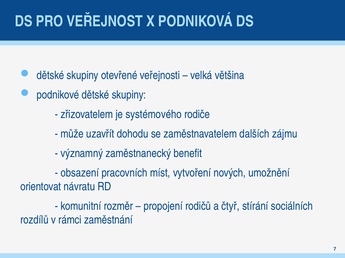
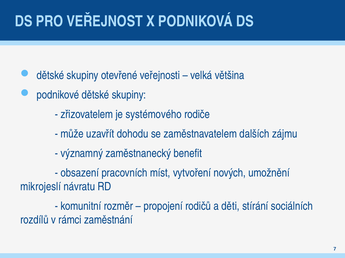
orientovat: orientovat -> mikrojeslí
čtyř: čtyř -> děti
